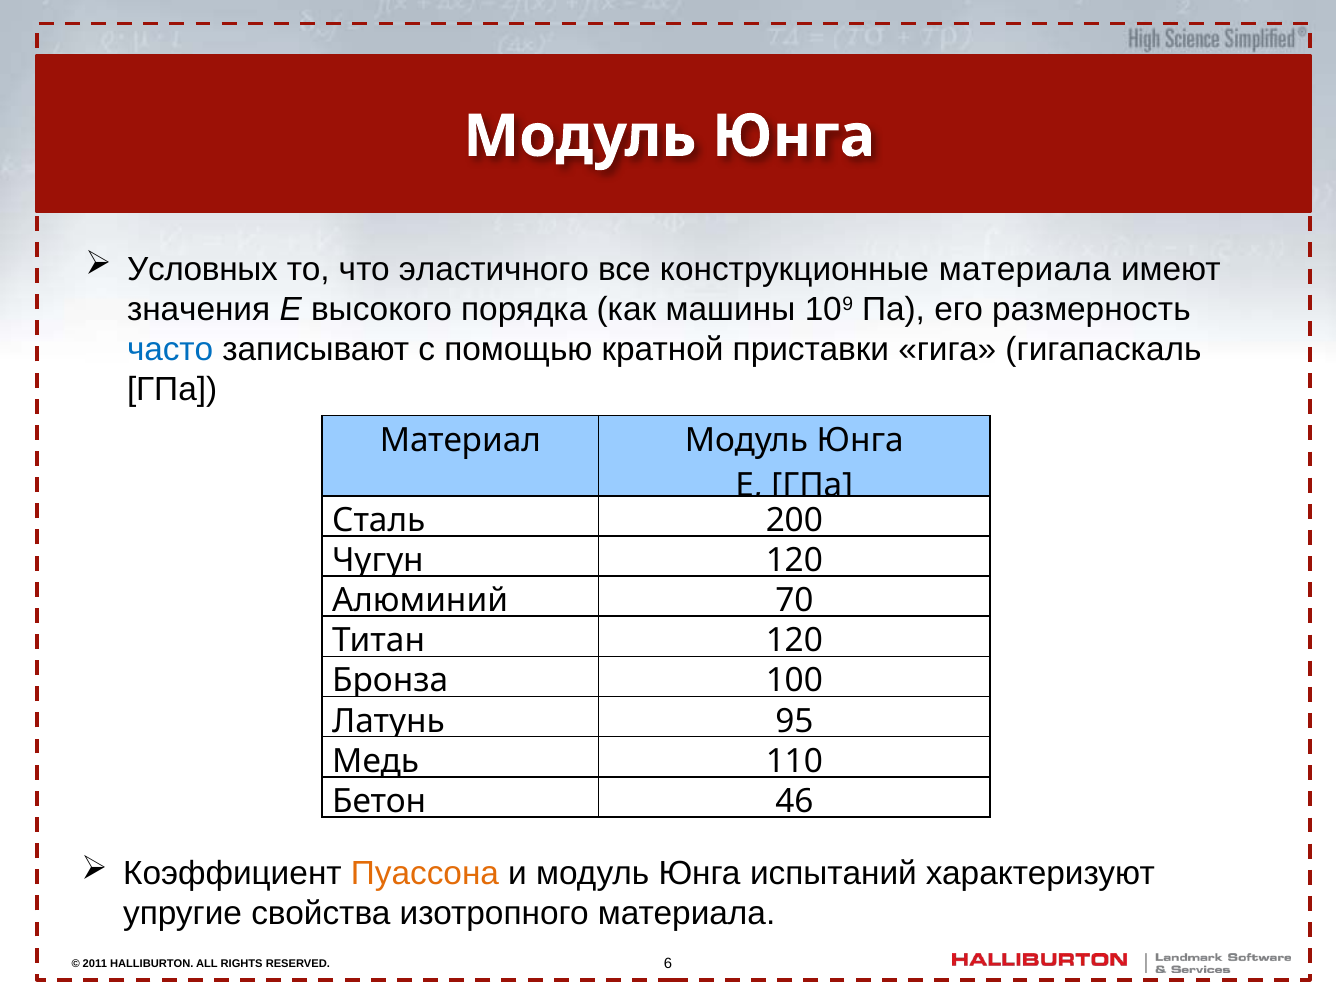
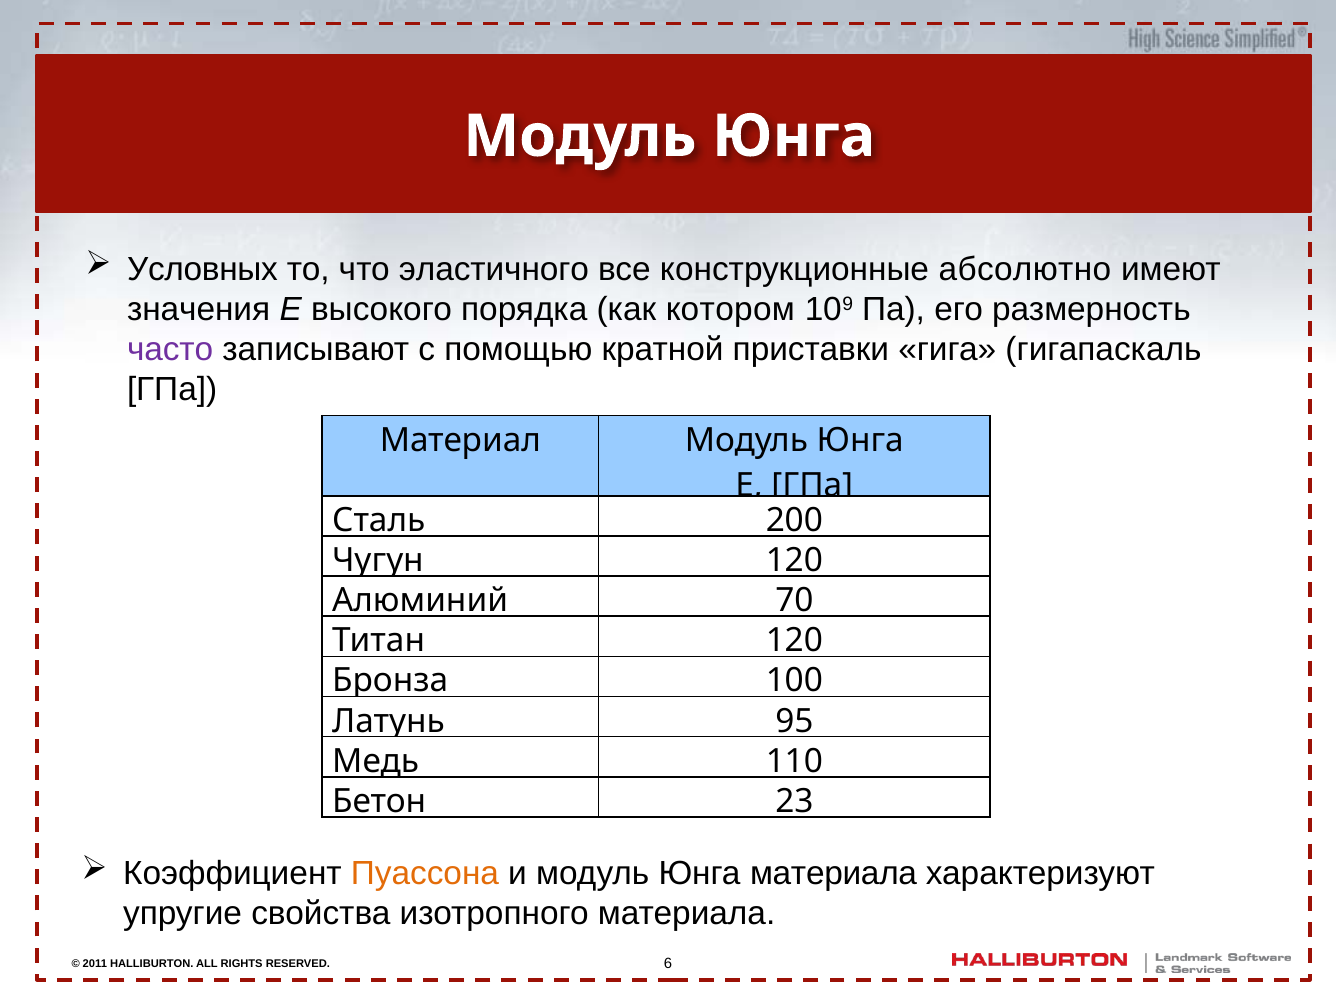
конструкционные материала: материала -> абсолютно
машины: машины -> котором
часто colour: blue -> purple
46: 46 -> 23
Юнга испытаний: испытаний -> материала
